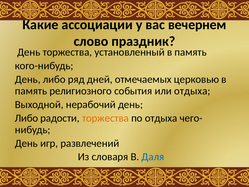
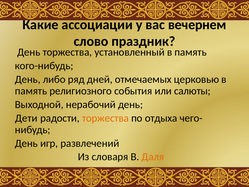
или отдыха: отдыха -> салюты
Либо at (26, 118): Либо -> Дети
Даля colour: blue -> orange
